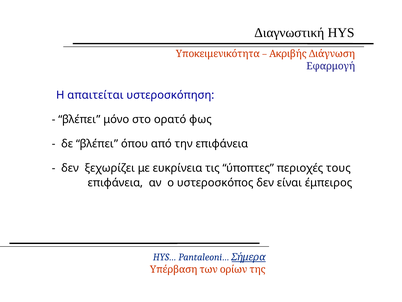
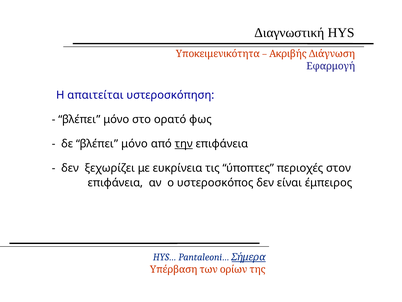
δε βλέπει όπου: όπου -> μόνο
την underline: none -> present
τους: τους -> στον
